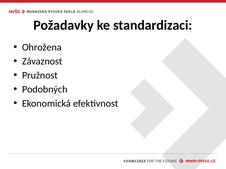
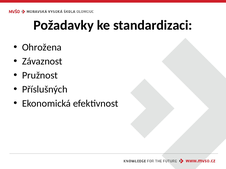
Podobných: Podobných -> Příslušných
